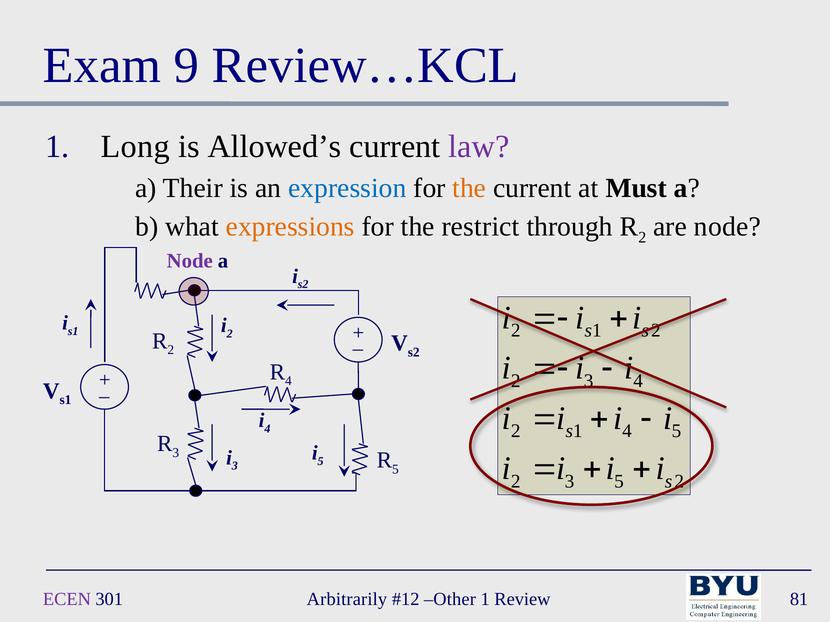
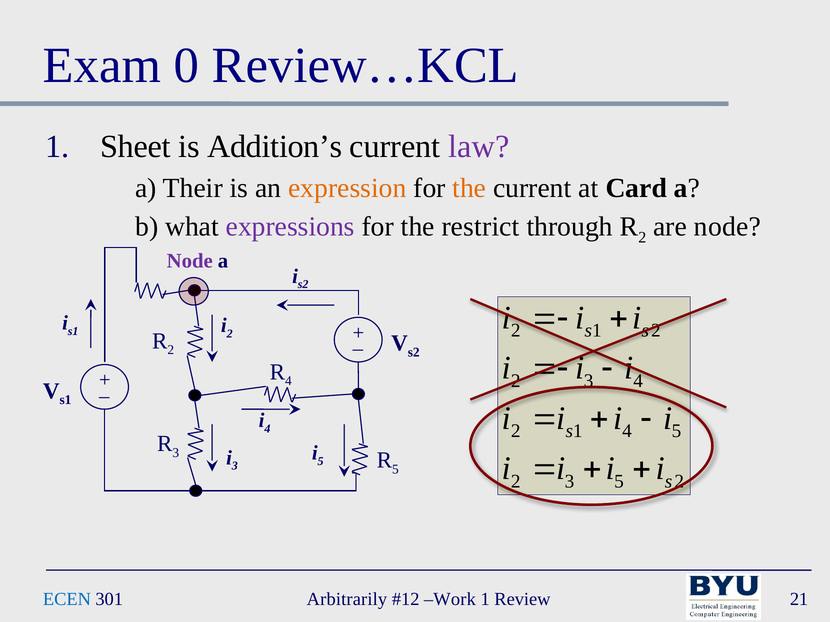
9: 9 -> 0
Long: Long -> Sheet
Allowed’s: Allowed’s -> Addition’s
expression colour: blue -> orange
Must: Must -> Card
expressions colour: orange -> purple
ECEN colour: purple -> blue
Other: Other -> Work
81: 81 -> 21
